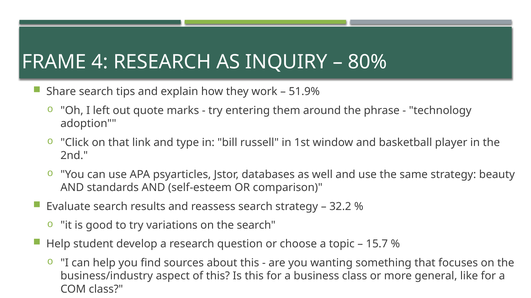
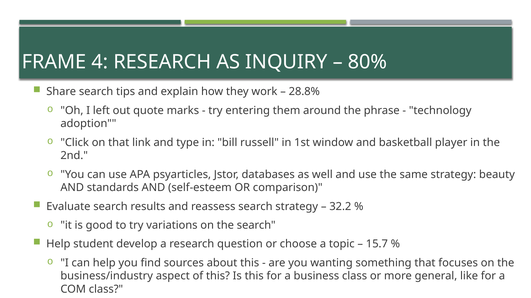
51.9%: 51.9% -> 28.8%
